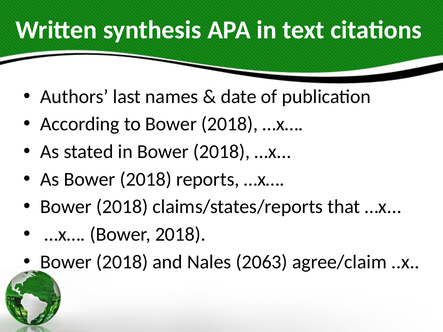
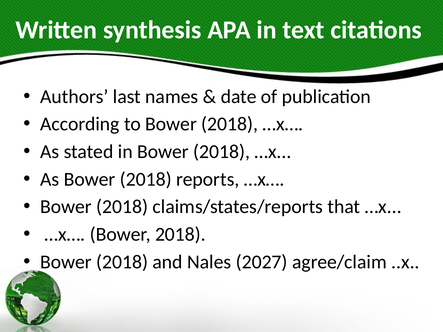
2063: 2063 -> 2027
